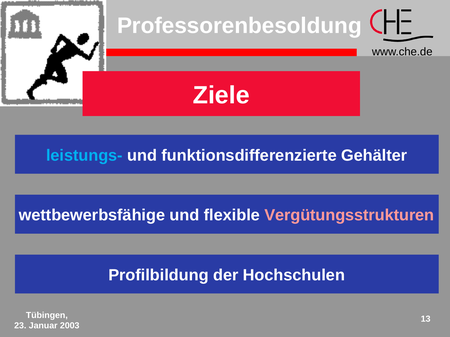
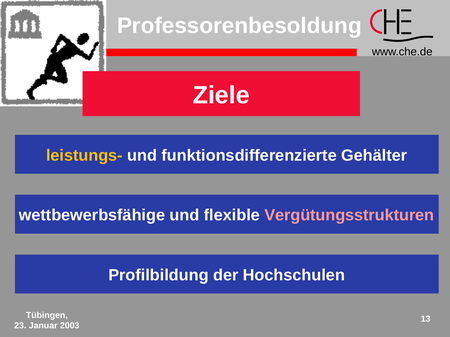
leistungs- colour: light blue -> yellow
